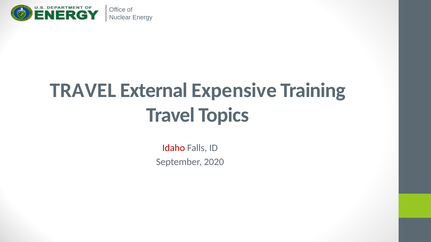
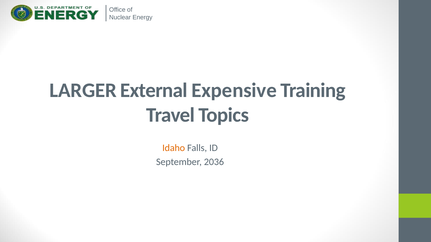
TRAVEL at (83, 90): TRAVEL -> LARGER
Idaho colour: red -> orange
2020: 2020 -> 2036
